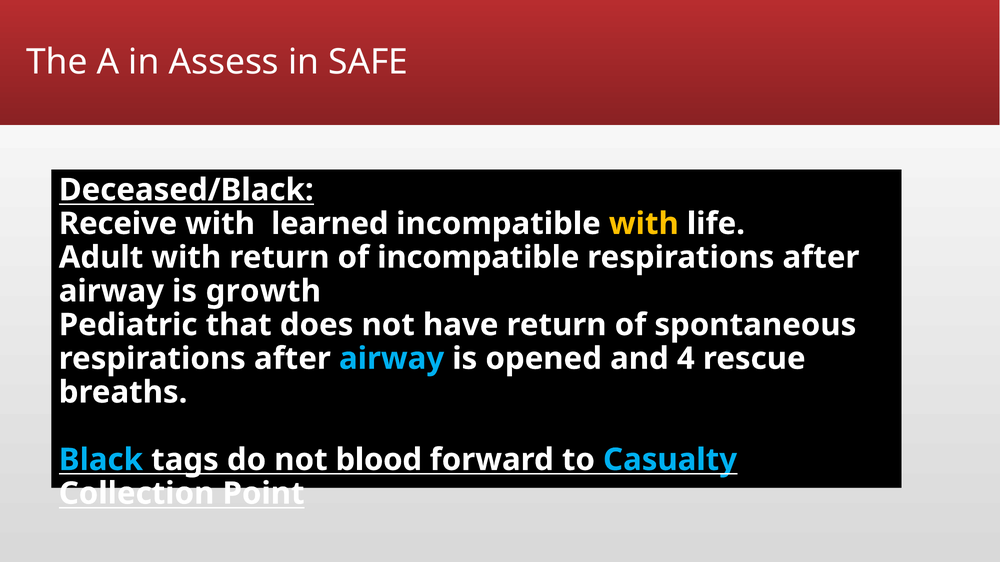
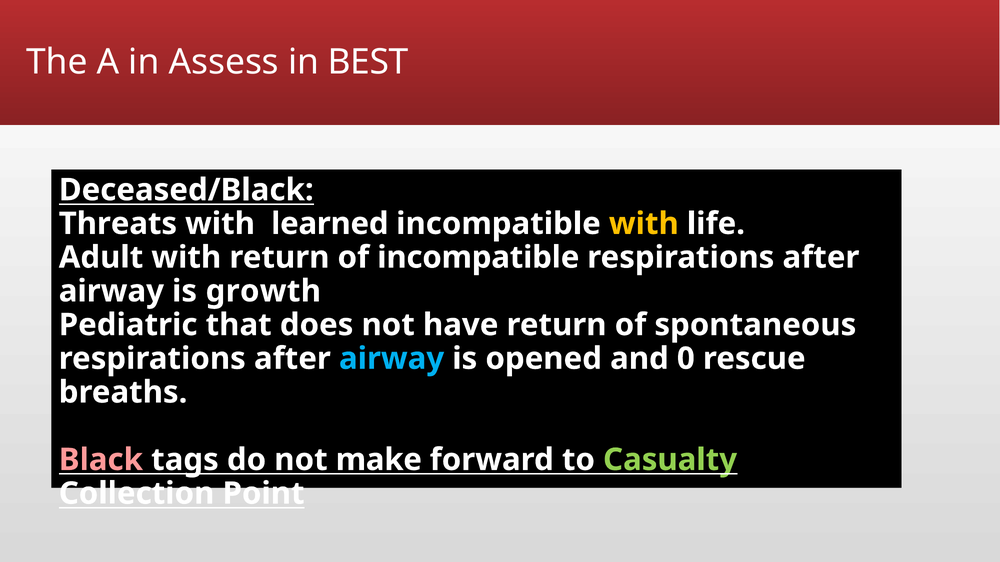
SAFE: SAFE -> BEST
Receive: Receive -> Threats
4: 4 -> 0
Black colour: light blue -> pink
blood: blood -> make
Casualty colour: light blue -> light green
